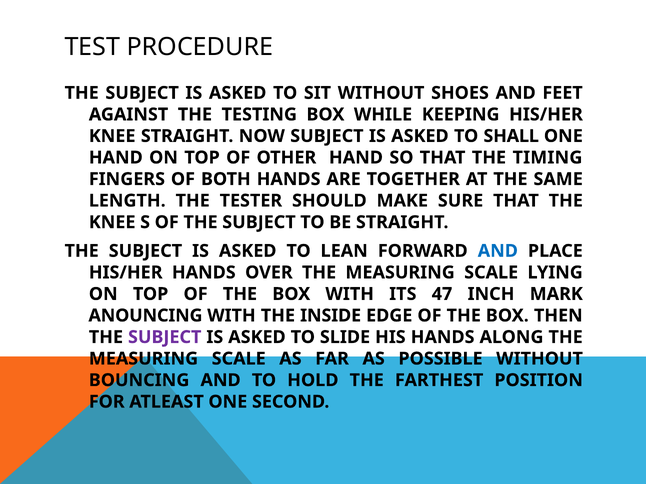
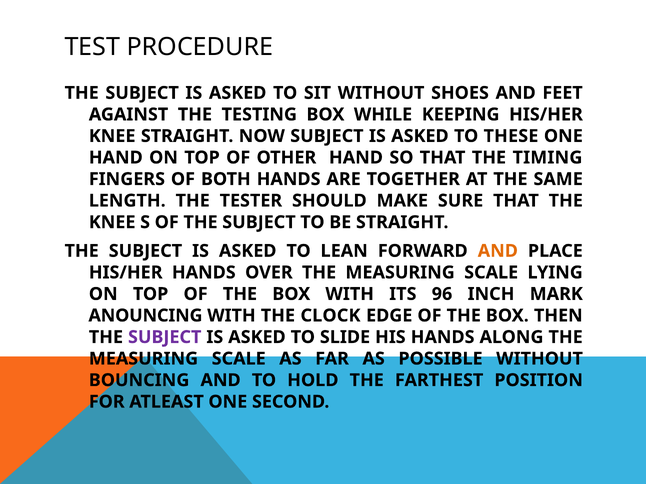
SHALL: SHALL -> THESE
AND at (498, 251) colour: blue -> orange
47: 47 -> 96
INSIDE: INSIDE -> CLOCK
